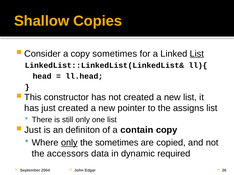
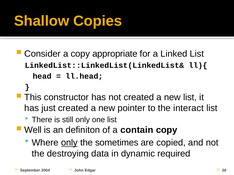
copy sometimes: sometimes -> appropriate
List at (197, 54) underline: present -> none
assigns: assigns -> interact
Just at (33, 130): Just -> Well
accessors: accessors -> destroying
